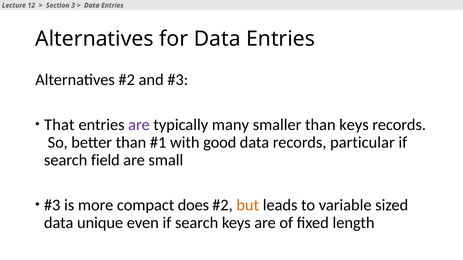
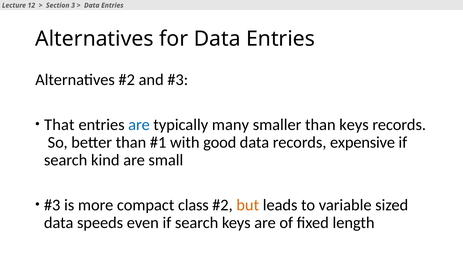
are at (139, 125) colour: purple -> blue
particular: particular -> expensive
field: field -> kind
does: does -> class
unique: unique -> speeds
